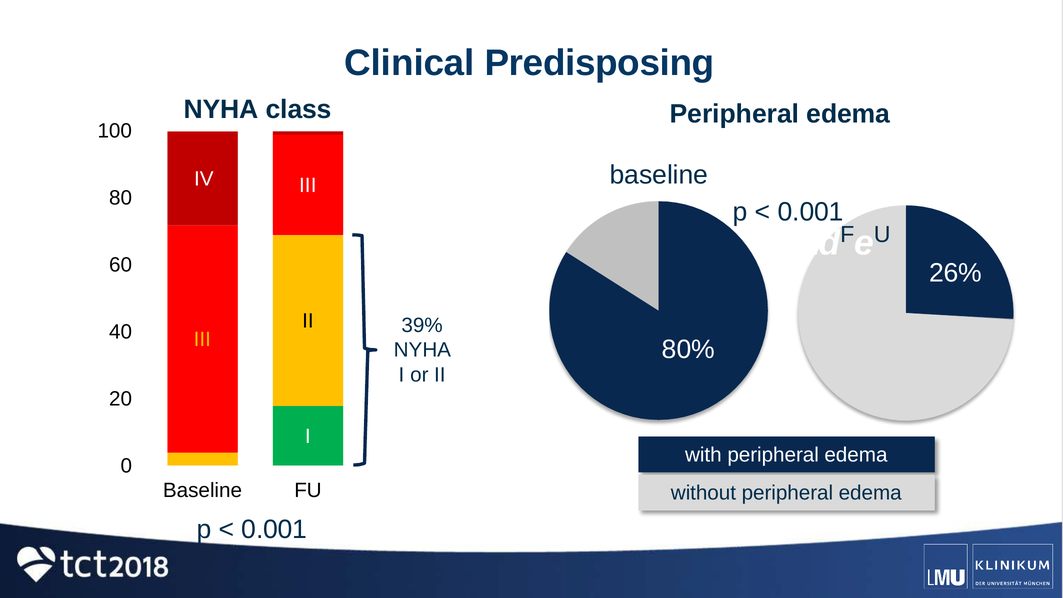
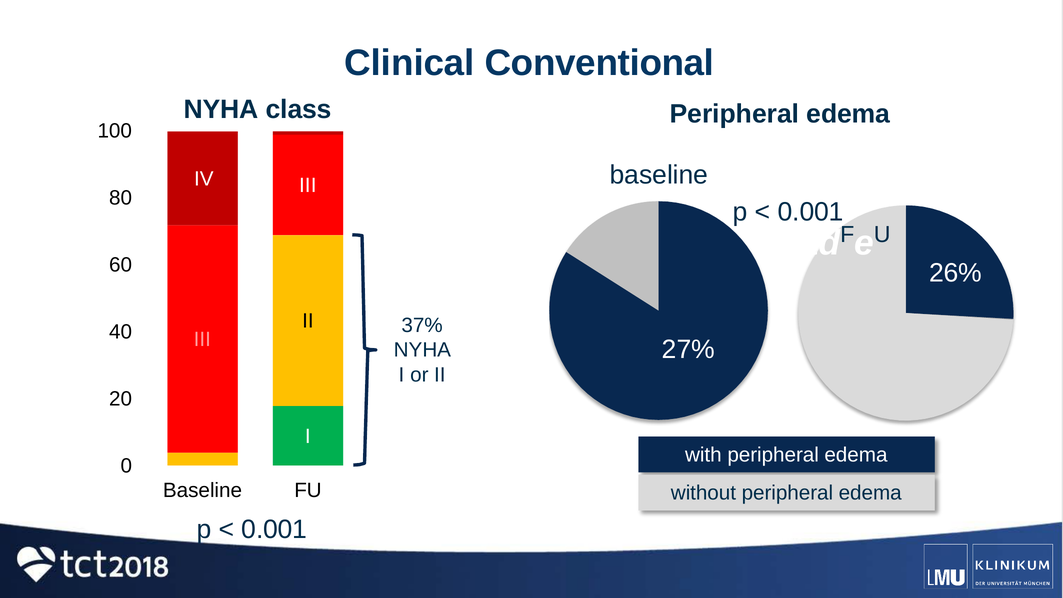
Predisposing: Predisposing -> Conventional
39%: 39% -> 37%
III at (202, 339) colour: yellow -> pink
80%: 80% -> 27%
